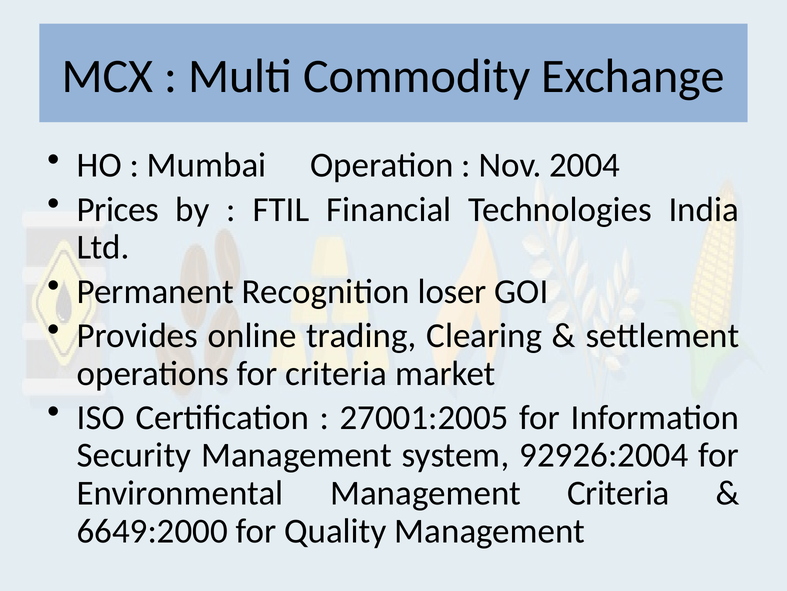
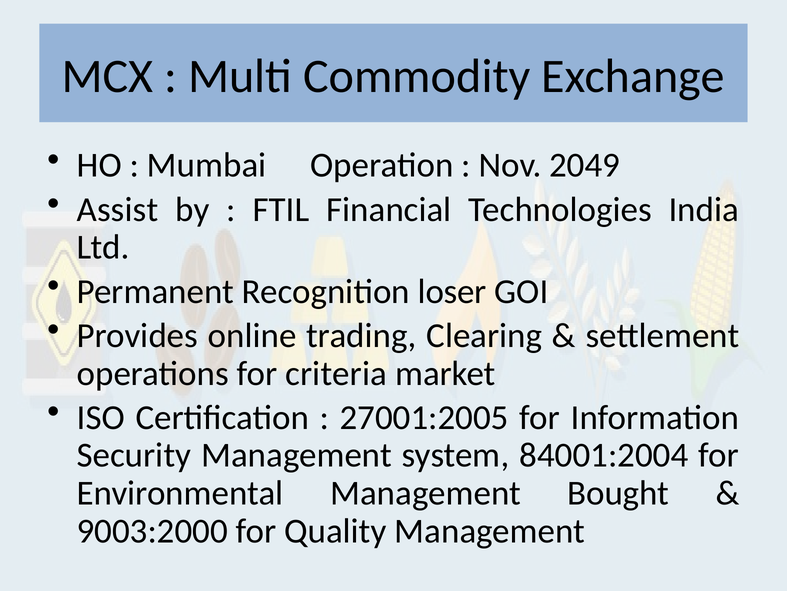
2004: 2004 -> 2049
Prices: Prices -> Assist
92926:2004: 92926:2004 -> 84001:2004
Management Criteria: Criteria -> Bought
6649:2000: 6649:2000 -> 9003:2000
